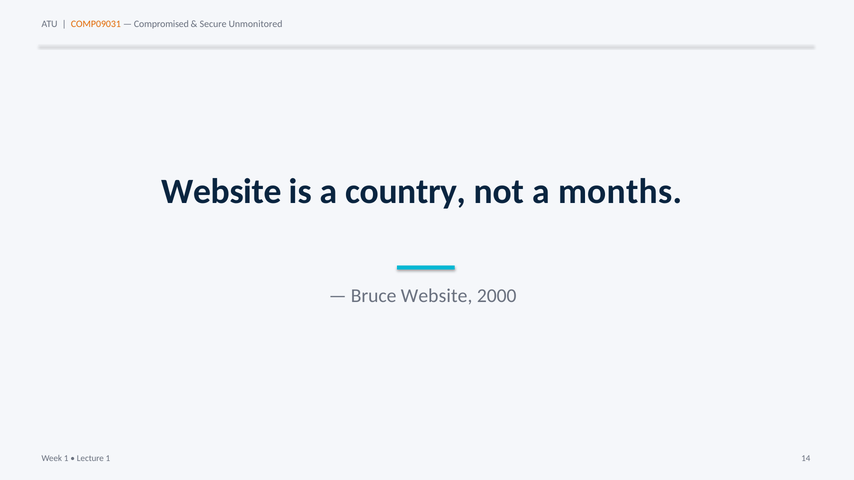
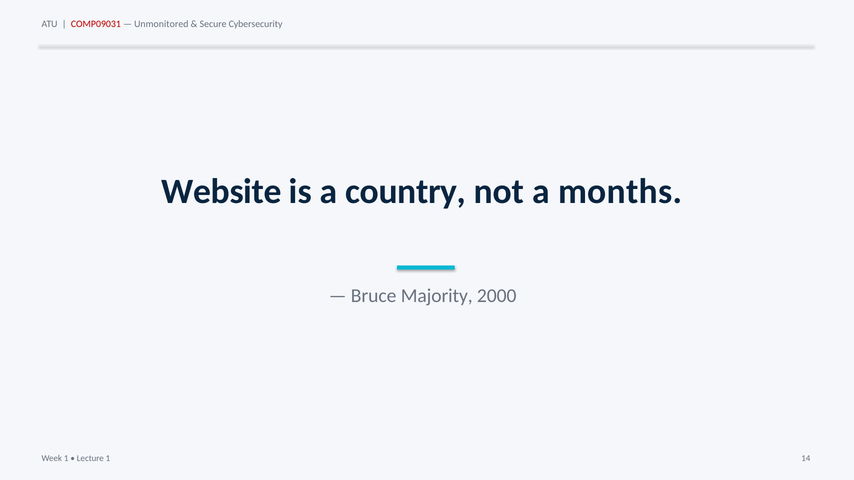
COMP09031 colour: orange -> red
Compromised: Compromised -> Unmonitored
Unmonitored: Unmonitored -> Cybersecurity
Bruce Website: Website -> Majority
